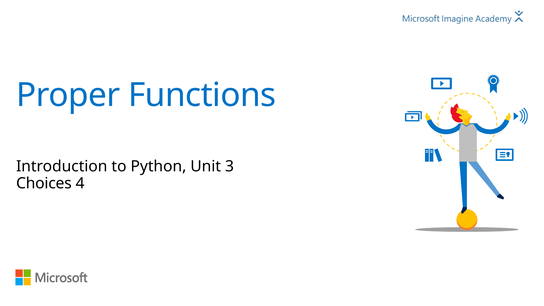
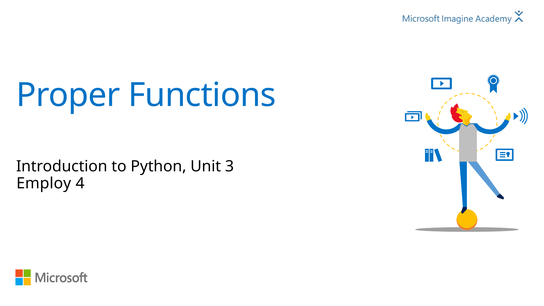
Choices: Choices -> Employ
